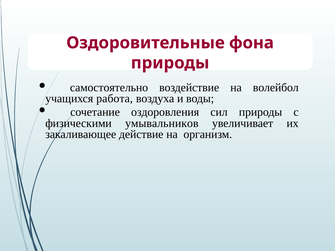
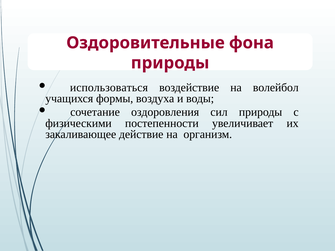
самостоятельно: самостоятельно -> использоваться
работа: работа -> формы
умывальников: умывальников -> постепенности
